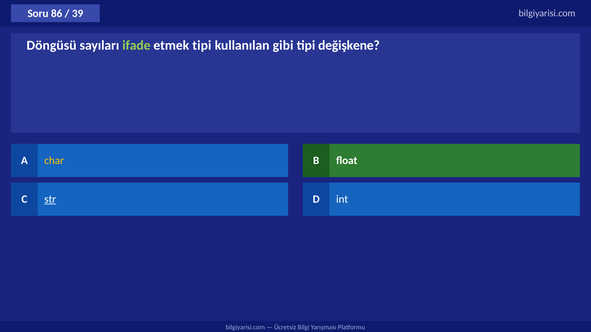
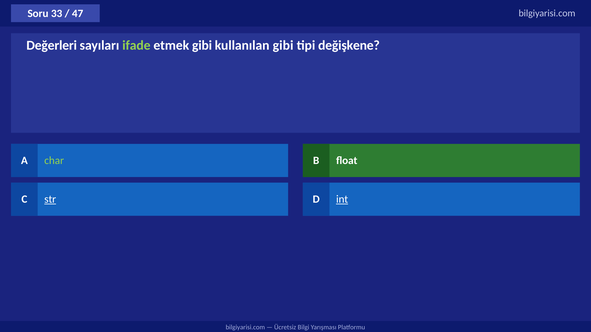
86: 86 -> 33
39: 39 -> 47
Döngüsü: Döngüsü -> Değerleri
etmek tipi: tipi -> gibi
char colour: yellow -> light green
int underline: none -> present
